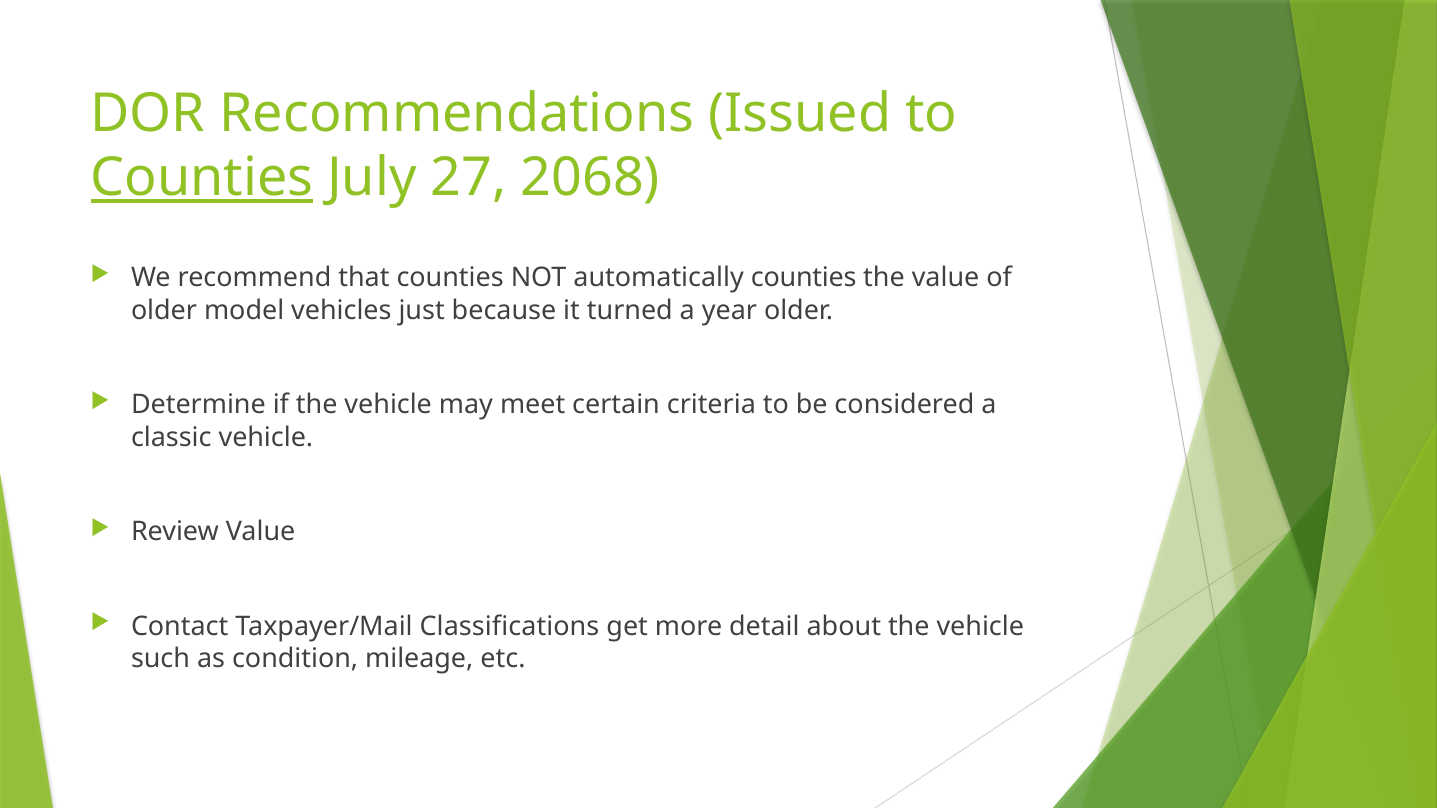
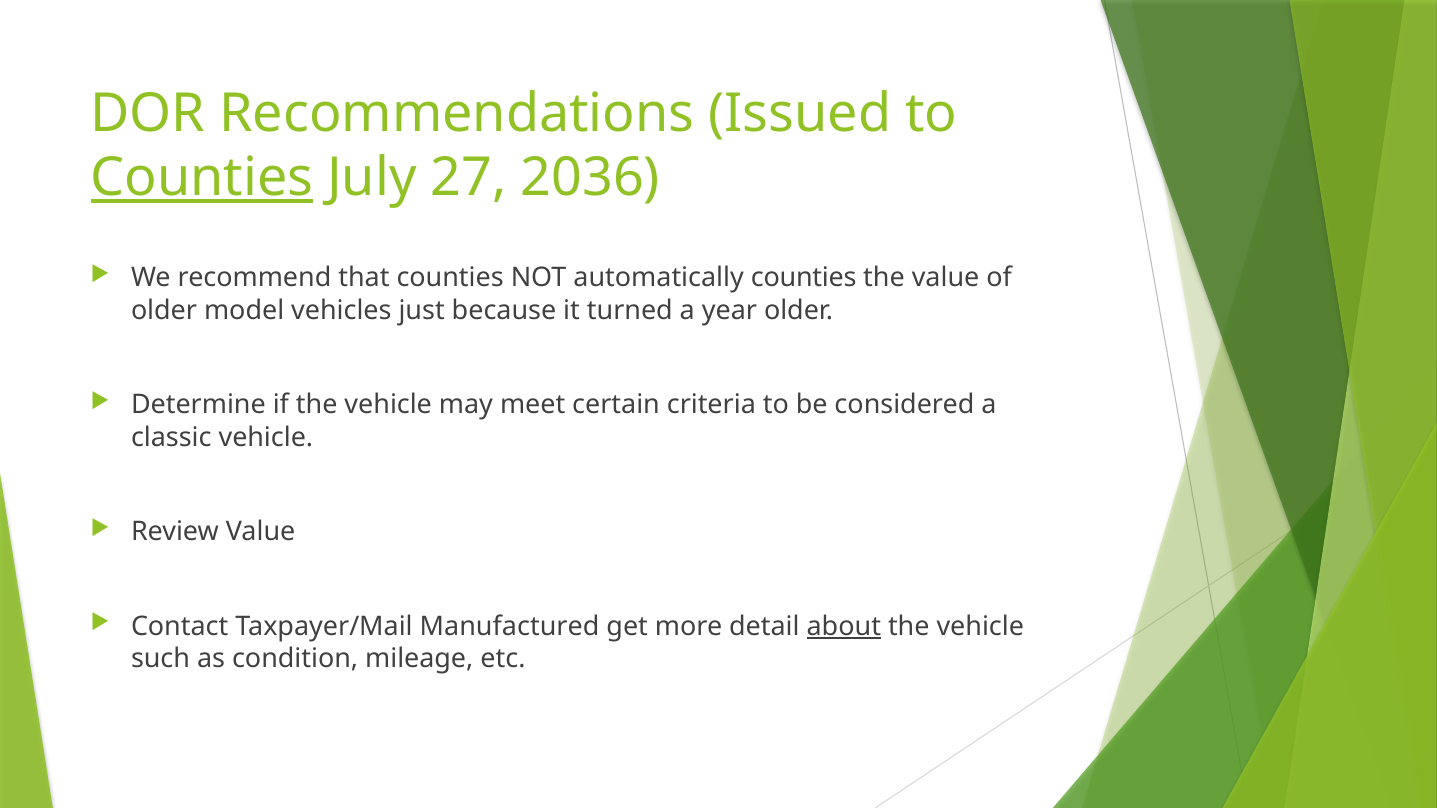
2068: 2068 -> 2036
Classifications: Classifications -> Manufactured
about underline: none -> present
